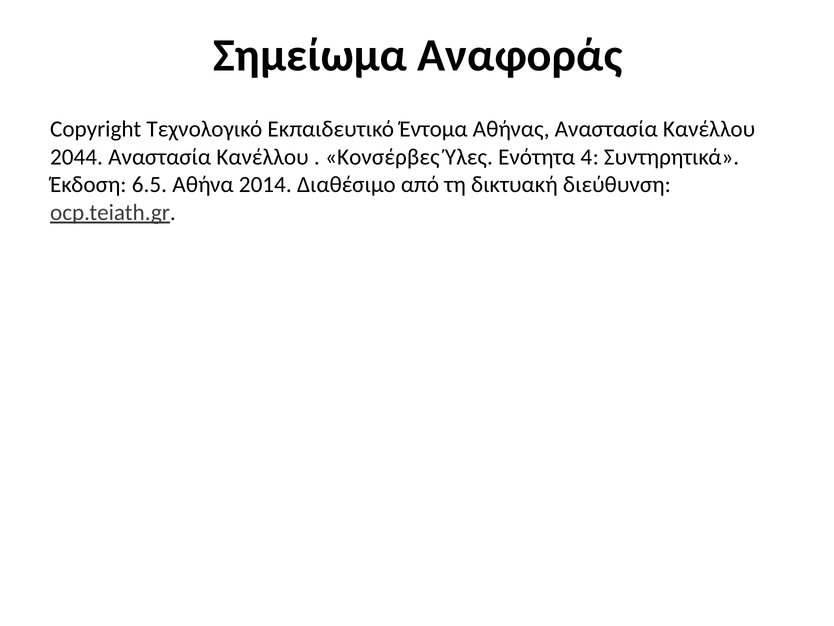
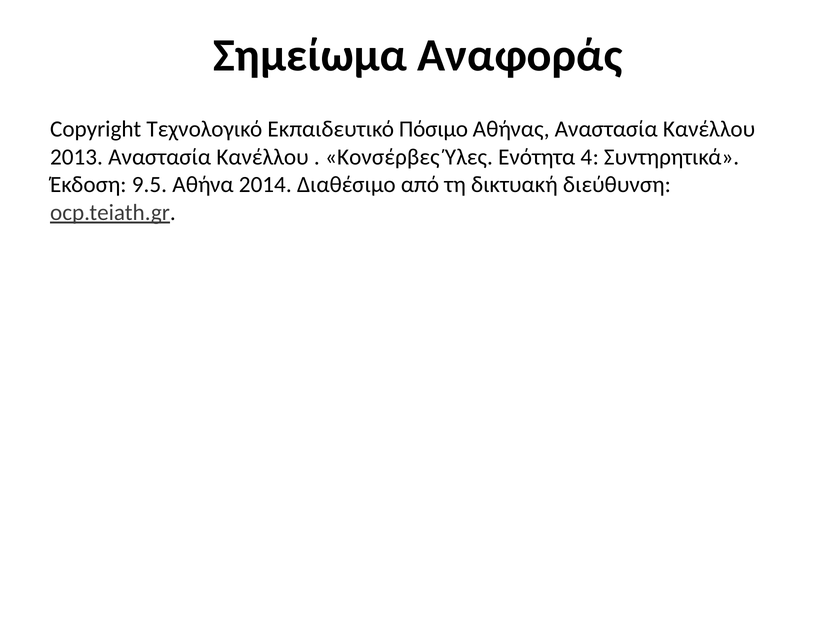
Έντομα: Έντομα -> Πόσιμο
2044: 2044 -> 2013
6.5: 6.5 -> 9.5
